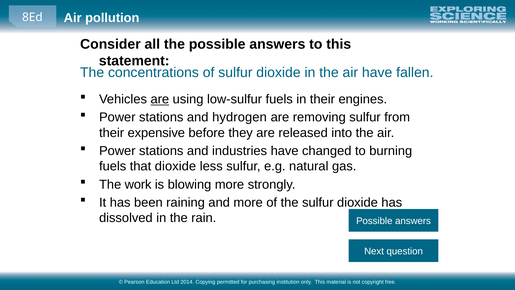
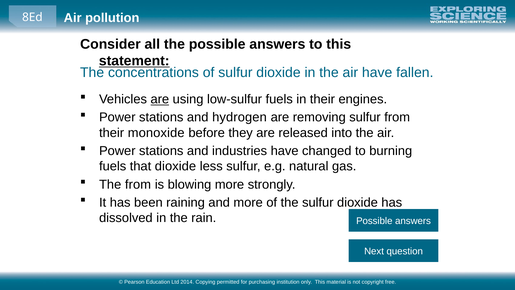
statement underline: none -> present
expensive: expensive -> monoxide
The work: work -> from
